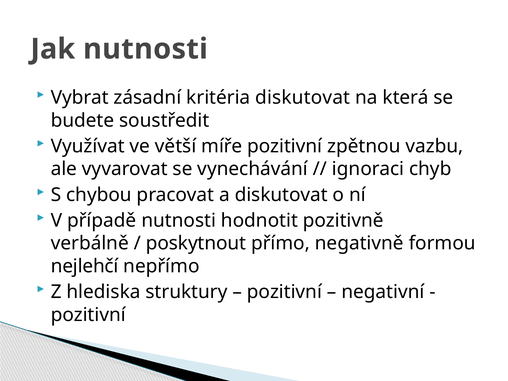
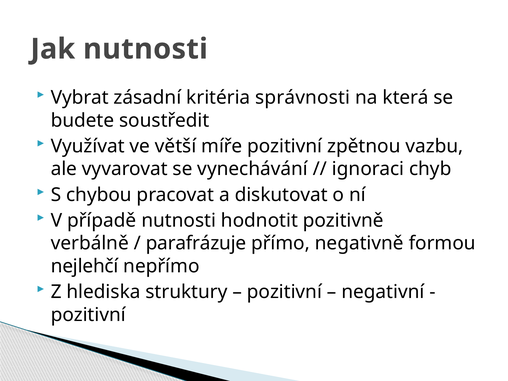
kritéria diskutovat: diskutovat -> správnosti
poskytnout: poskytnout -> parafrázuje
